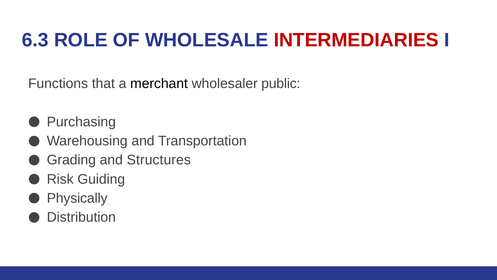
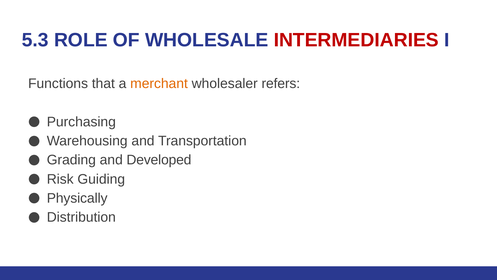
6.3: 6.3 -> 5.3
merchant colour: black -> orange
public: public -> refers
Structures: Structures -> Developed
